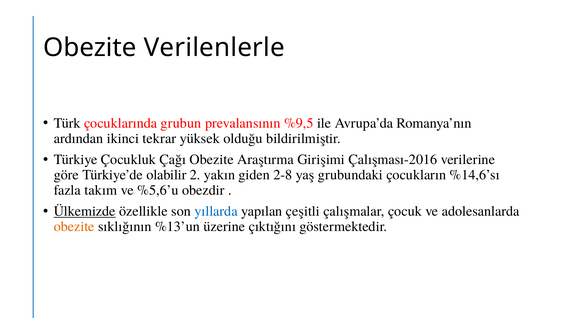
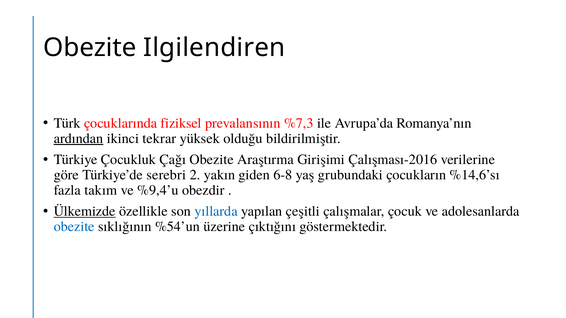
Verilenlerle: Verilenlerle -> Ilgilendiren
grubun: grubun -> fiziksel
%9,5: %9,5 -> %7,3
ardından underline: none -> present
olabilir: olabilir -> serebri
2-8: 2-8 -> 6-8
%5,6’u: %5,6’u -> %9,4’u
obezite at (74, 227) colour: orange -> blue
%13’un: %13’un -> %54’un
